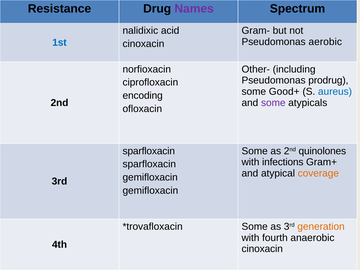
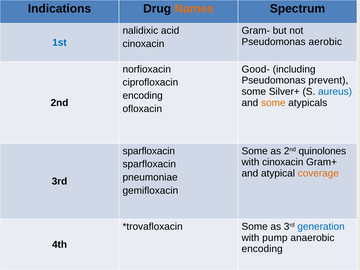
Resistance: Resistance -> Indications
Names colour: purple -> orange
Other-: Other- -> Good-
prodrug: prodrug -> prevent
Good+: Good+ -> Silver+
some at (273, 103) colour: purple -> orange
infections at (283, 162): infections -> cinoxacin
gemifloxacin at (150, 177): gemifloxacin -> pneumoniae
generation at (321, 227) colour: orange -> blue
with fourth: fourth -> pump
cinoxacin at (262, 249): cinoxacin -> encoding
